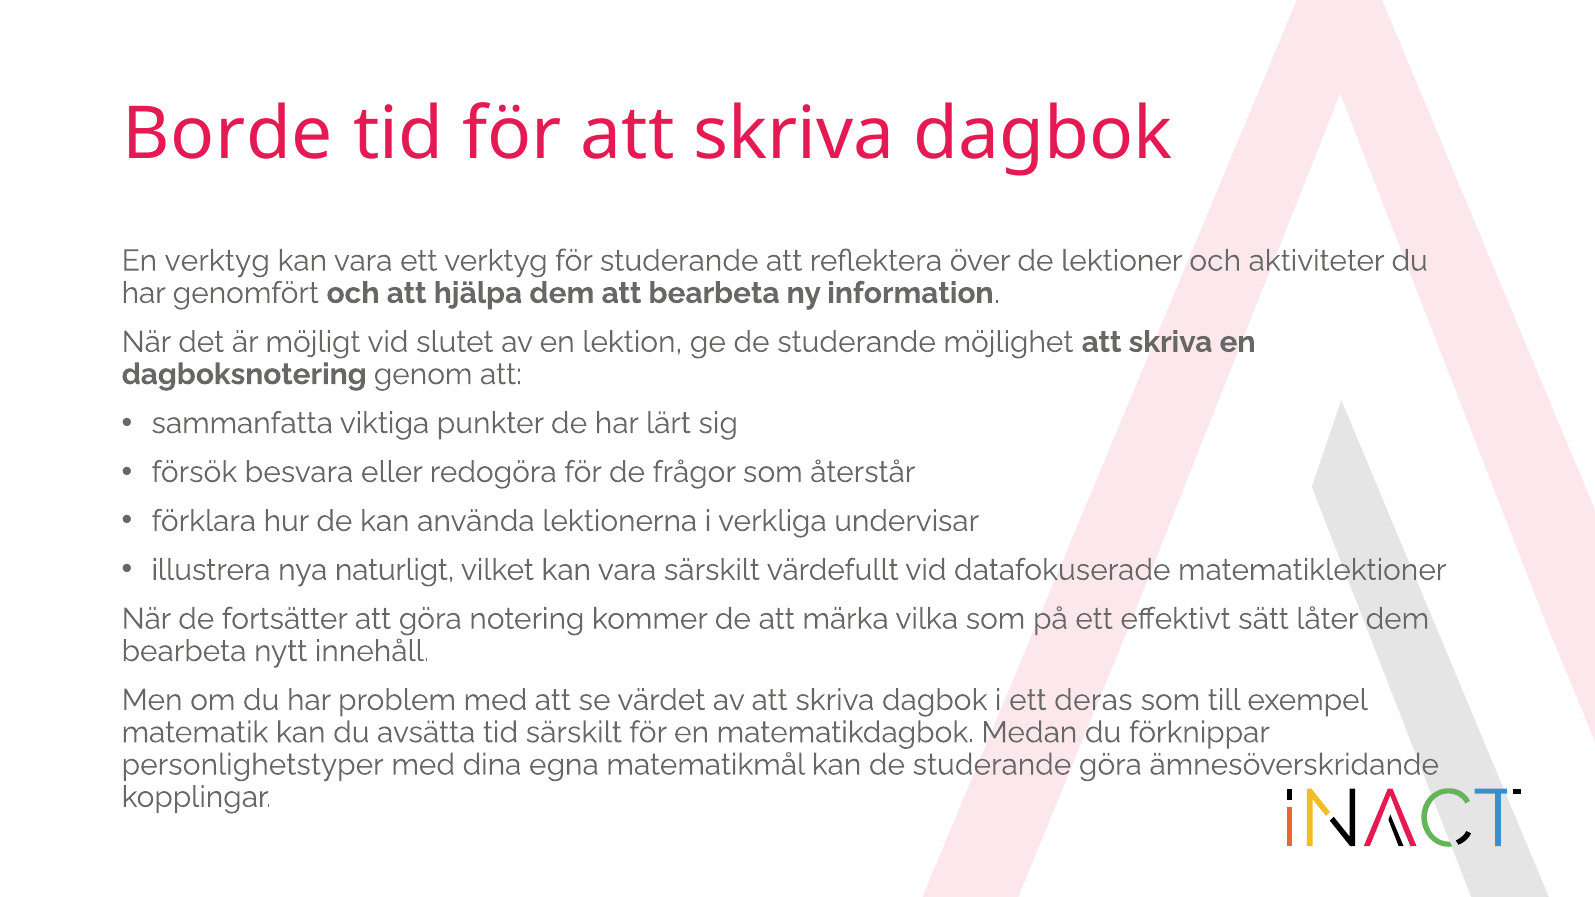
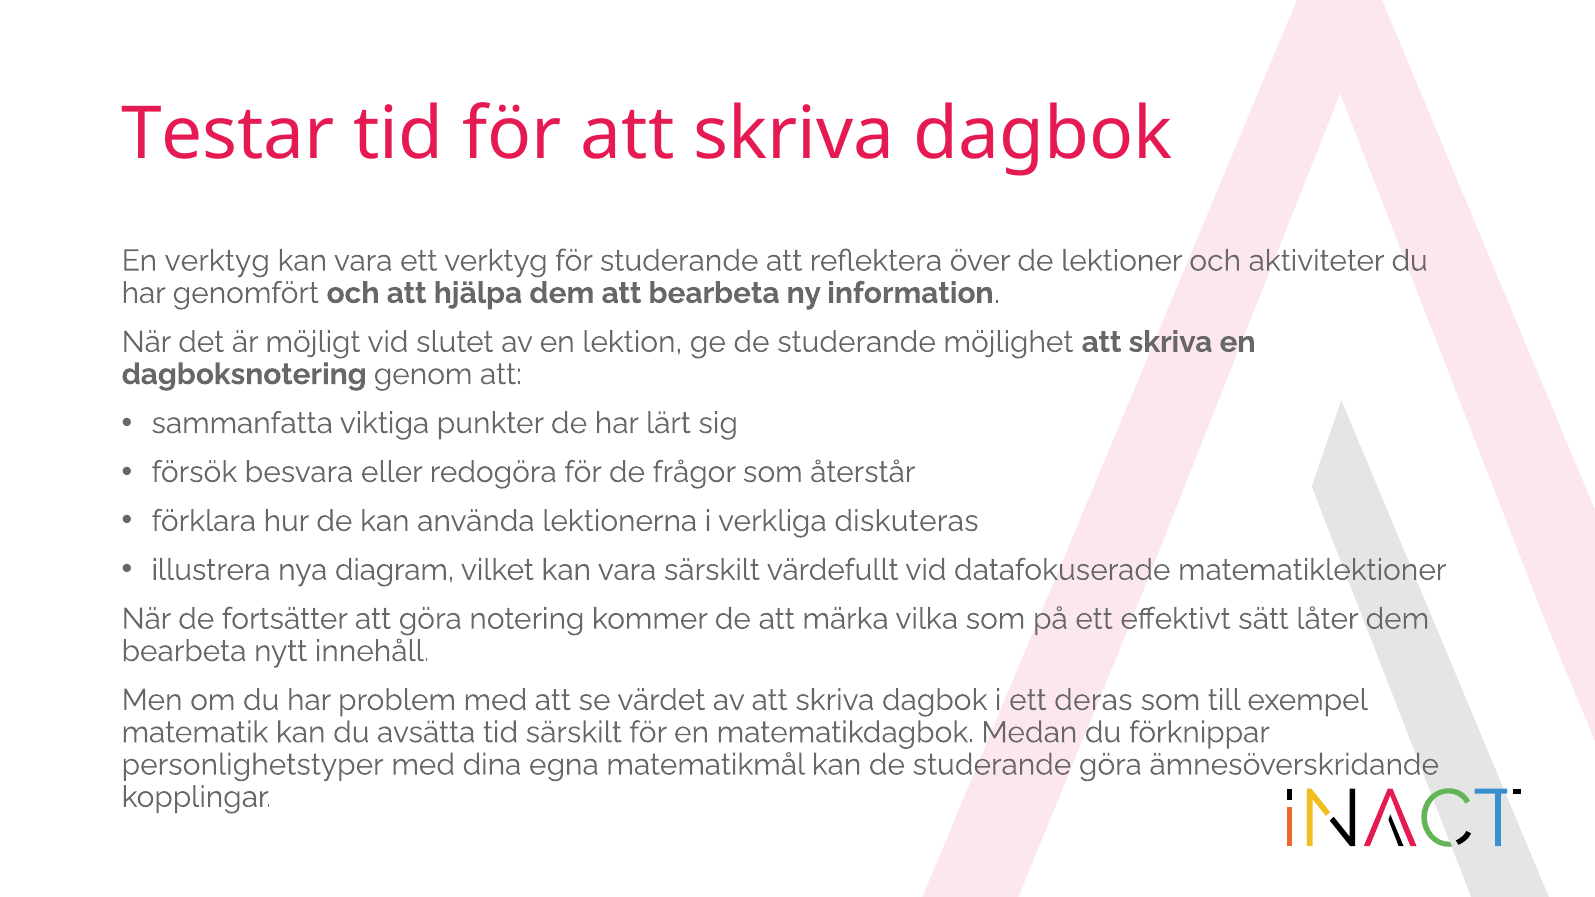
Borde: Borde -> Testar
undervisar: undervisar -> diskuteras
naturligt: naturligt -> diagram
